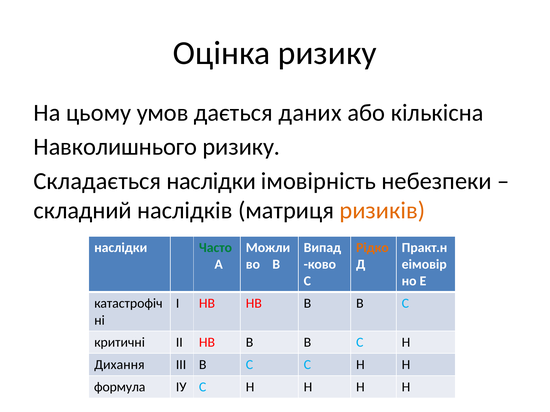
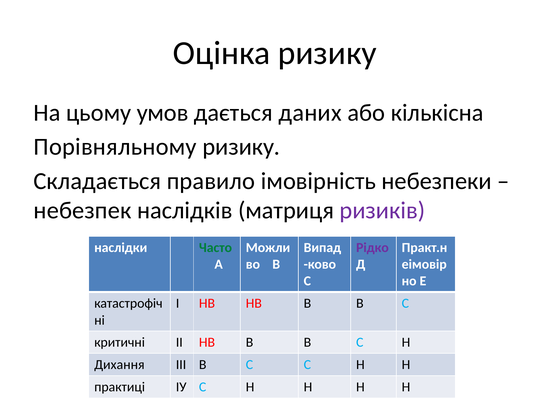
Навколишнього: Навколишнього -> Порівняльному
Складається наслідки: наслідки -> правило
складний: складний -> небезпек
ризиків colour: orange -> purple
Рідко colour: orange -> purple
формула: формула -> практиці
